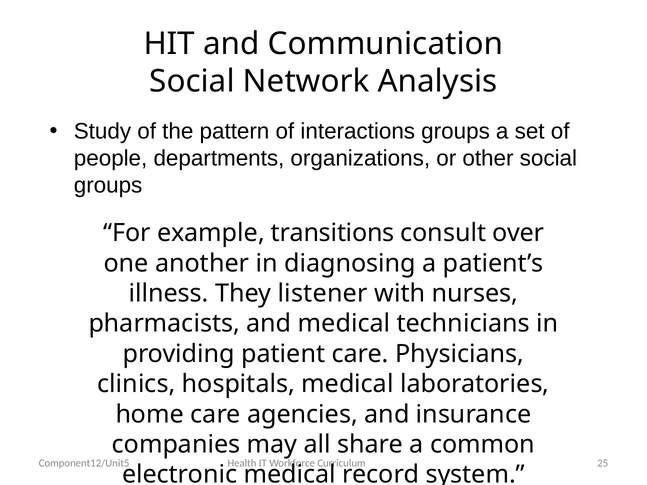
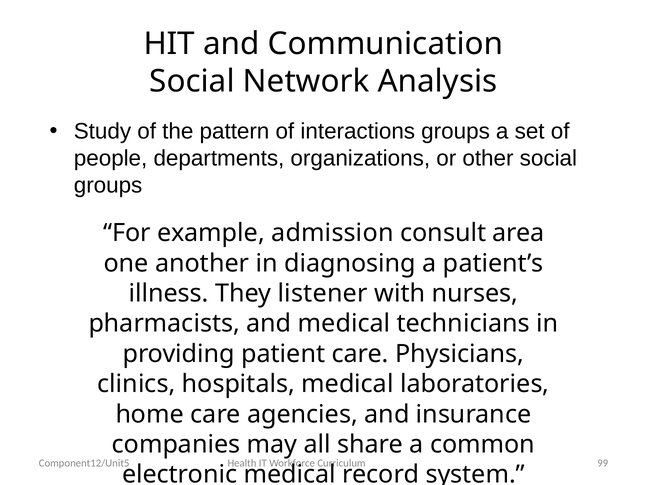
transitions: transitions -> admission
over: over -> area
25: 25 -> 99
